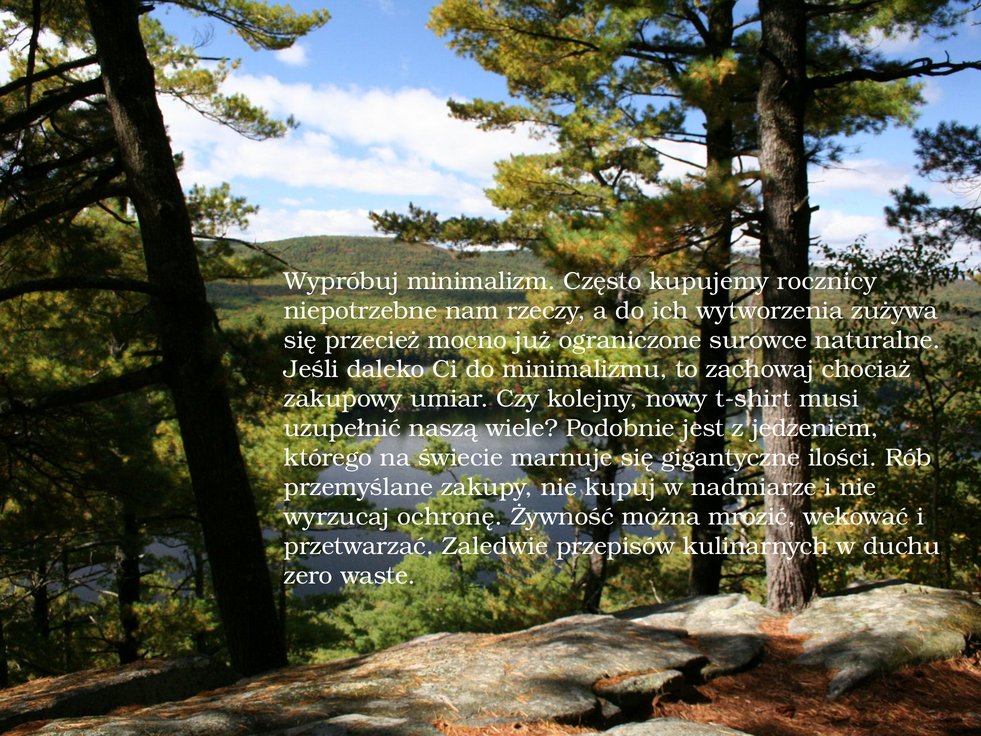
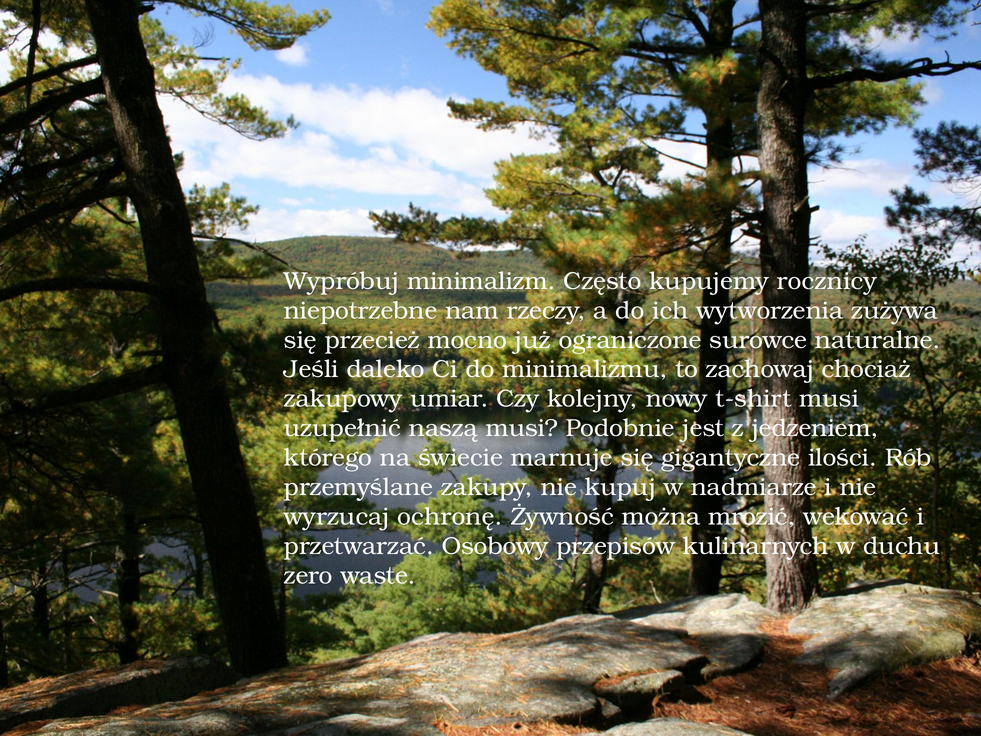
naszą wiele: wiele -> musi
Zaledwie: Zaledwie -> Osobowy
